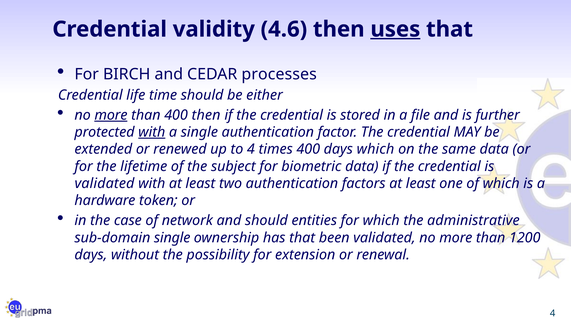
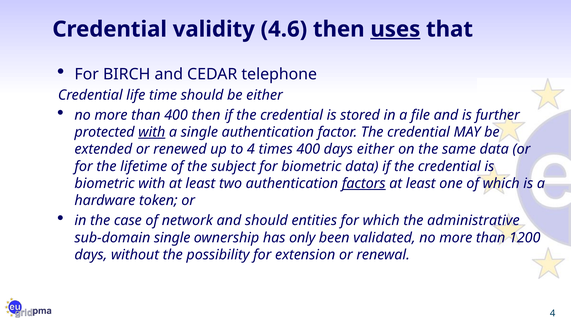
processes: processes -> telephone
more at (111, 115) underline: present -> none
days which: which -> either
validated at (104, 184): validated -> biometric
factors underline: none -> present
has that: that -> only
